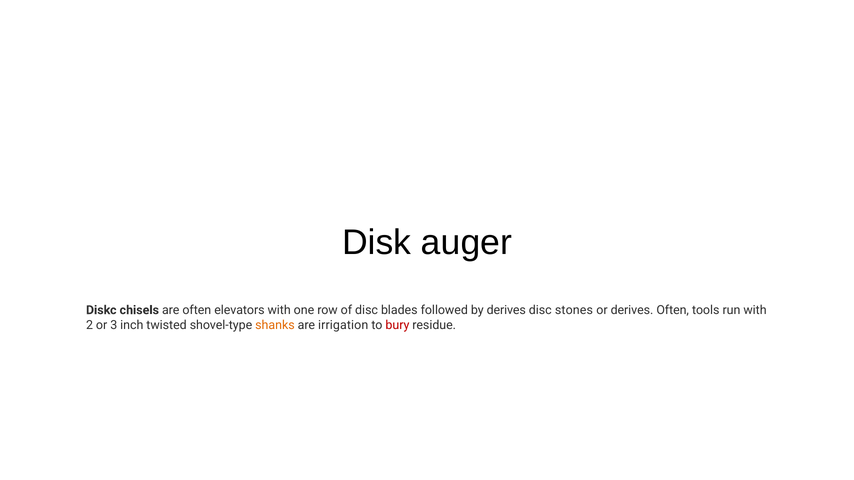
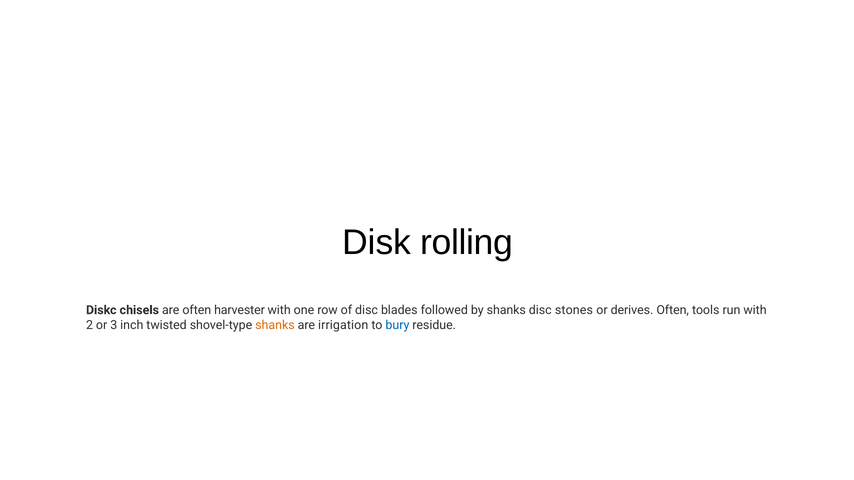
auger: auger -> rolling
elevators: elevators -> harvester
by derives: derives -> shanks
bury colour: red -> blue
